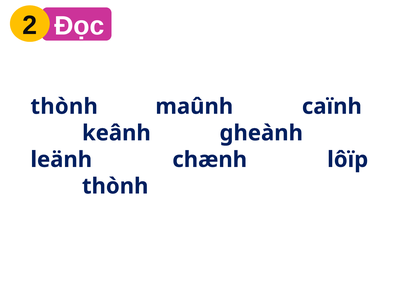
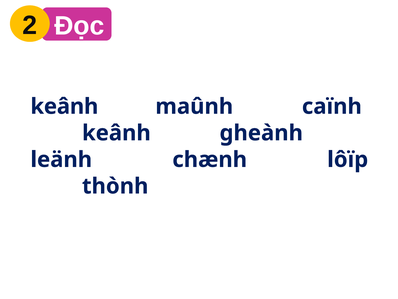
thònh at (64, 106): thònh -> keânh
